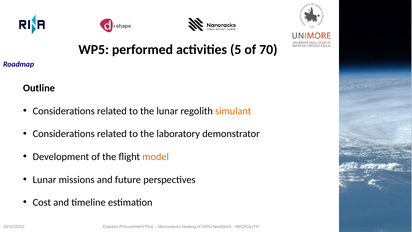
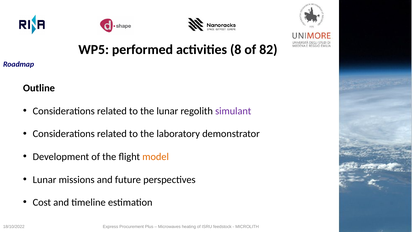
5: 5 -> 8
70: 70 -> 82
simulant colour: orange -> purple
